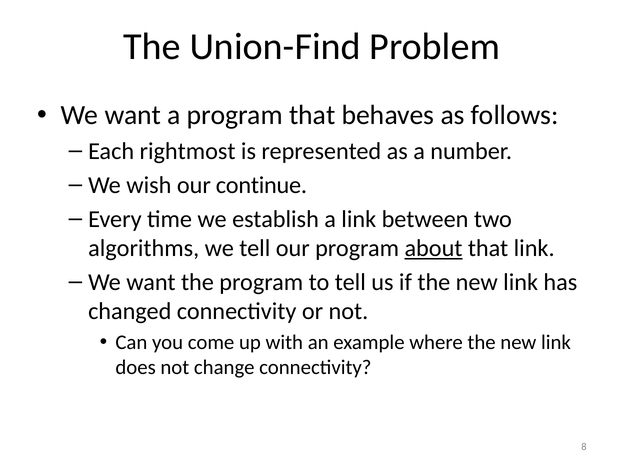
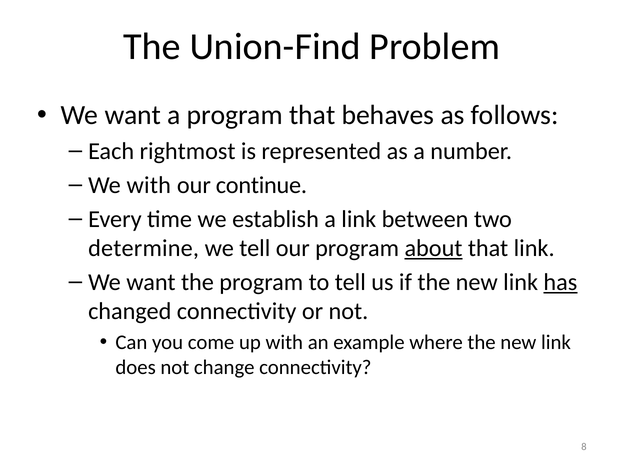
We wish: wish -> with
algorithms: algorithms -> determine
has underline: none -> present
